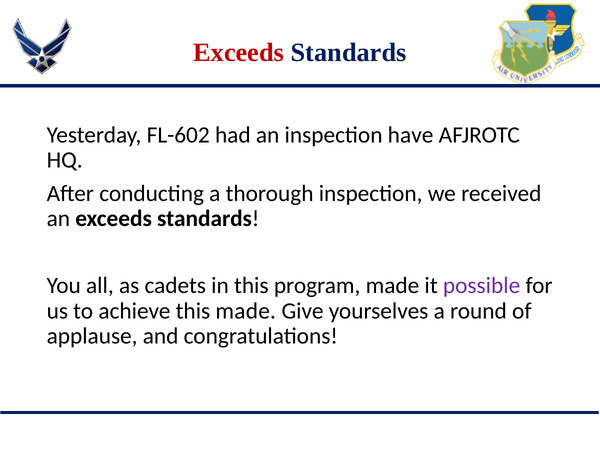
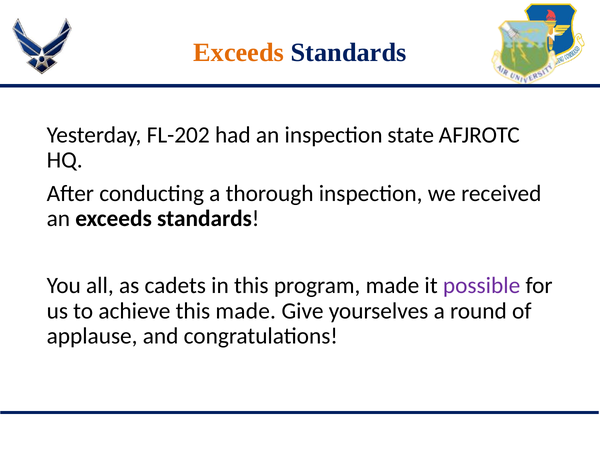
Exceeds at (239, 53) colour: red -> orange
FL-602: FL-602 -> FL-202
have: have -> state
